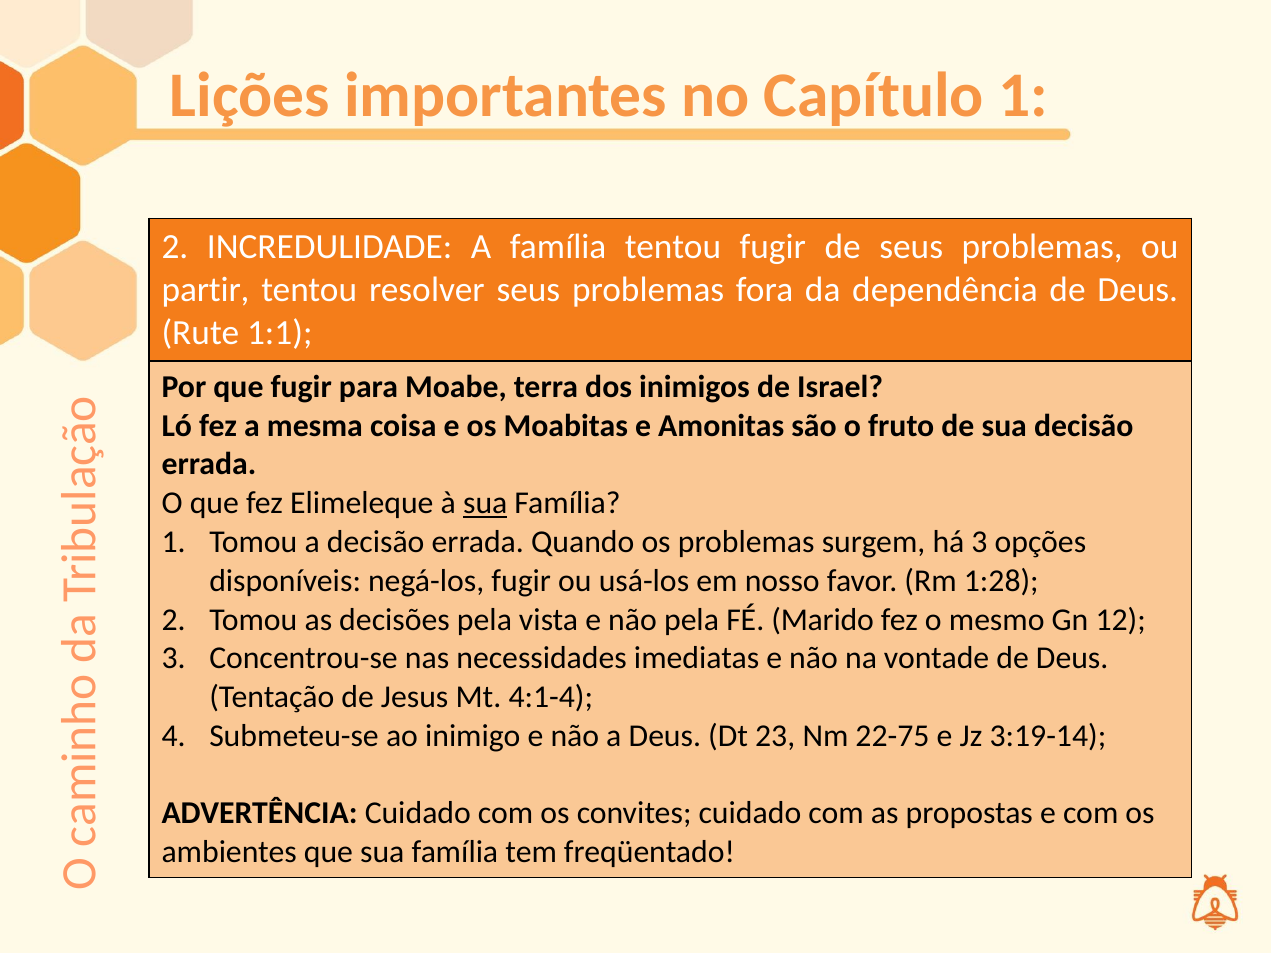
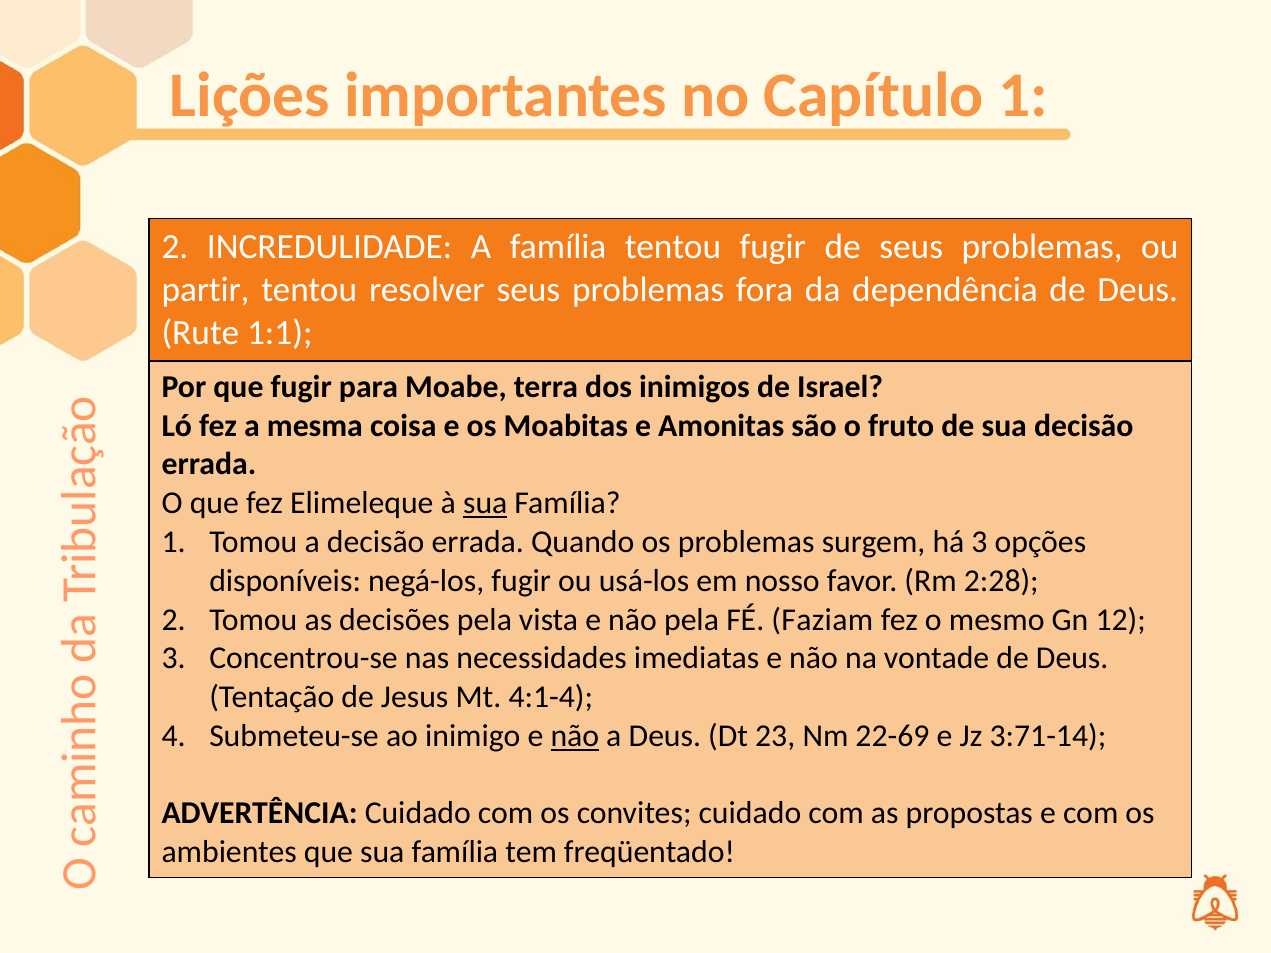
1:28: 1:28 -> 2:28
Marido: Marido -> Faziam
não at (575, 736) underline: none -> present
22-75: 22-75 -> 22-69
3:19-14: 3:19-14 -> 3:71-14
